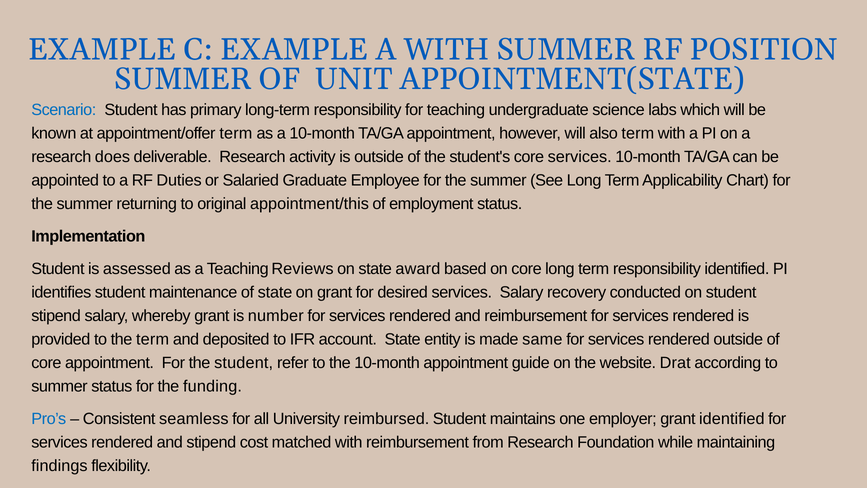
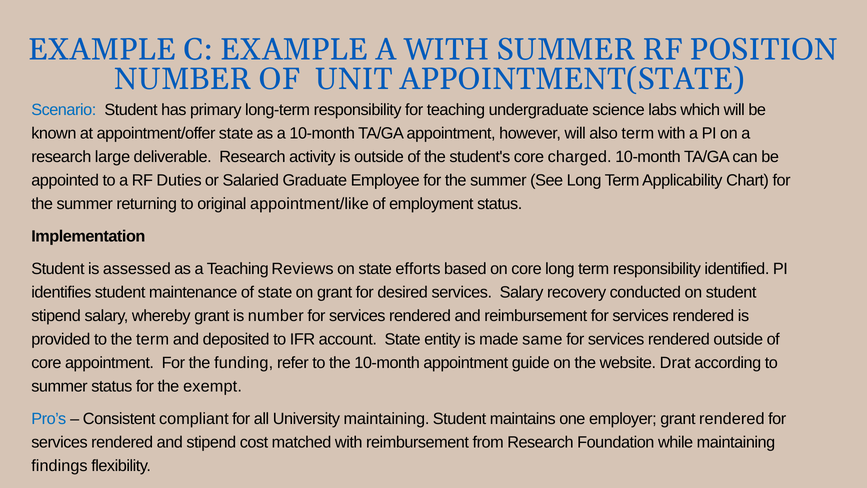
SUMMER at (183, 79): SUMMER -> NUMBER
appointment/offer term: term -> state
does: does -> large
core services: services -> charged
appointment/this: appointment/this -> appointment/like
award: award -> efforts
the student: student -> funding
funding: funding -> exempt
seamless: seamless -> compliant
University reimbursed: reimbursed -> maintaining
grant identified: identified -> rendered
